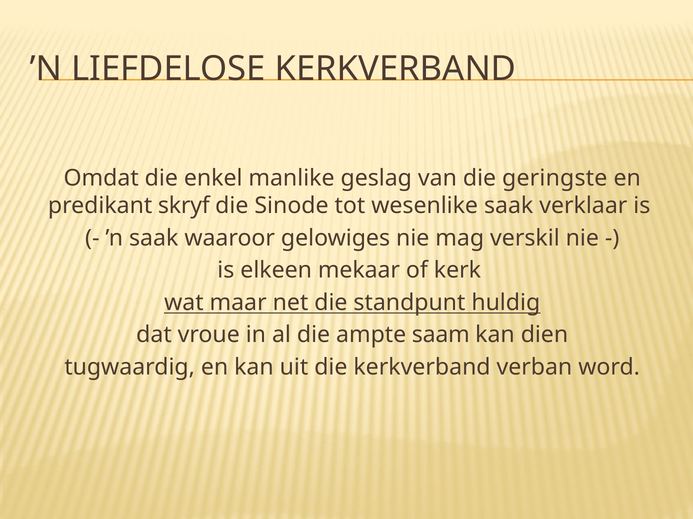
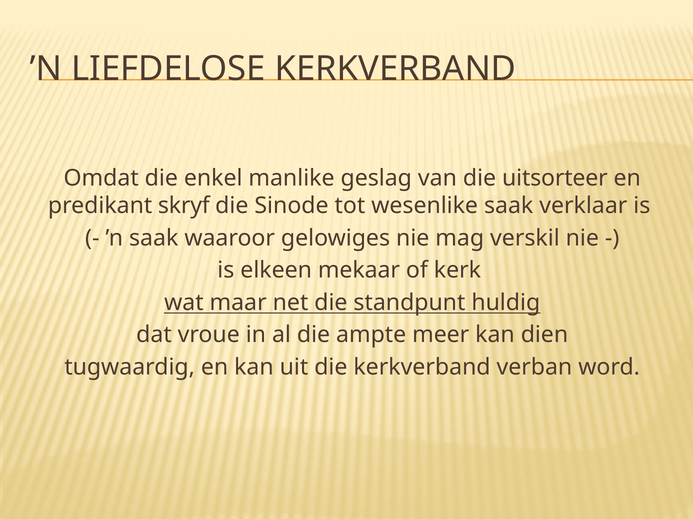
geringste: geringste -> uitsorteer
saam: saam -> meer
